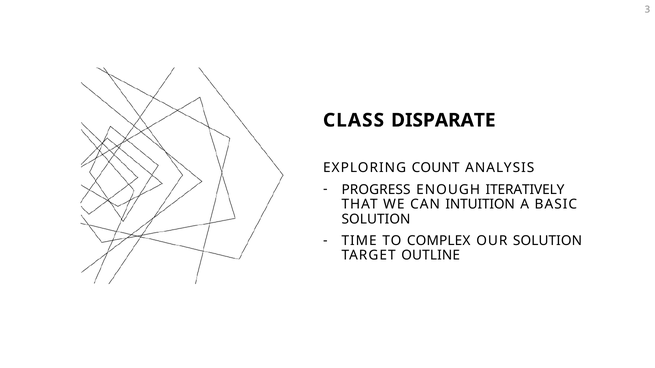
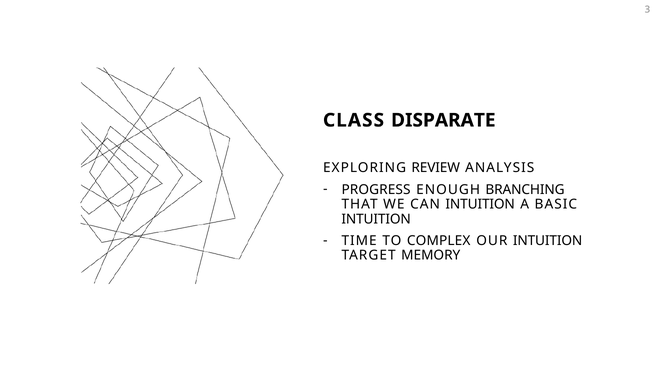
COUNT: COUNT -> REVIEW
ITERATIVELY: ITERATIVELY -> BRANCHING
SOLUTION at (376, 219): SOLUTION -> INTUITION
OUR SOLUTION: SOLUTION -> INTUITION
OUTLINE: OUTLINE -> MEMORY
